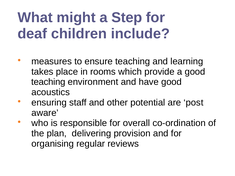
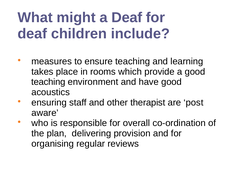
a Step: Step -> Deaf
potential: potential -> therapist
